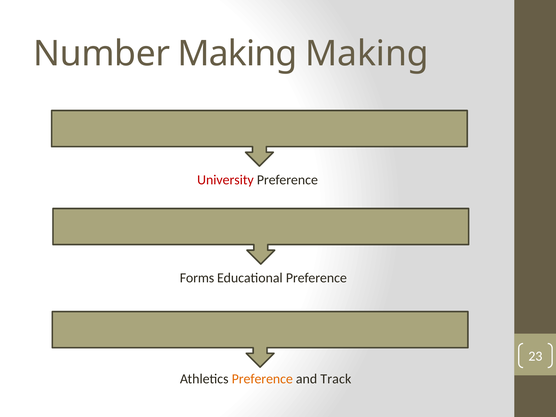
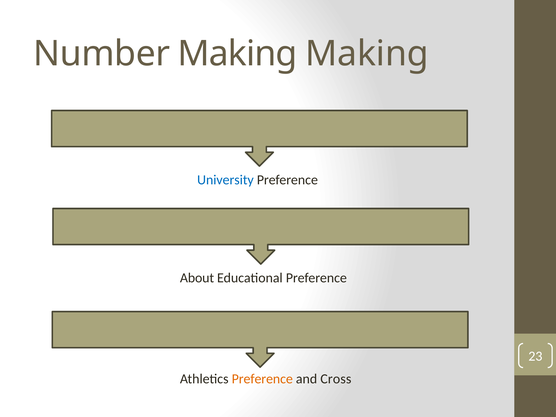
University colour: red -> blue
Forms: Forms -> About
Track: Track -> Cross
